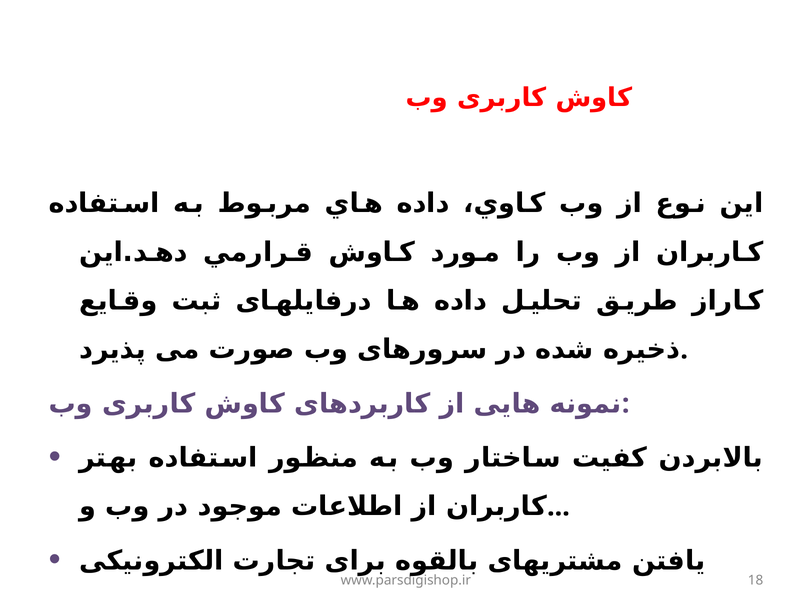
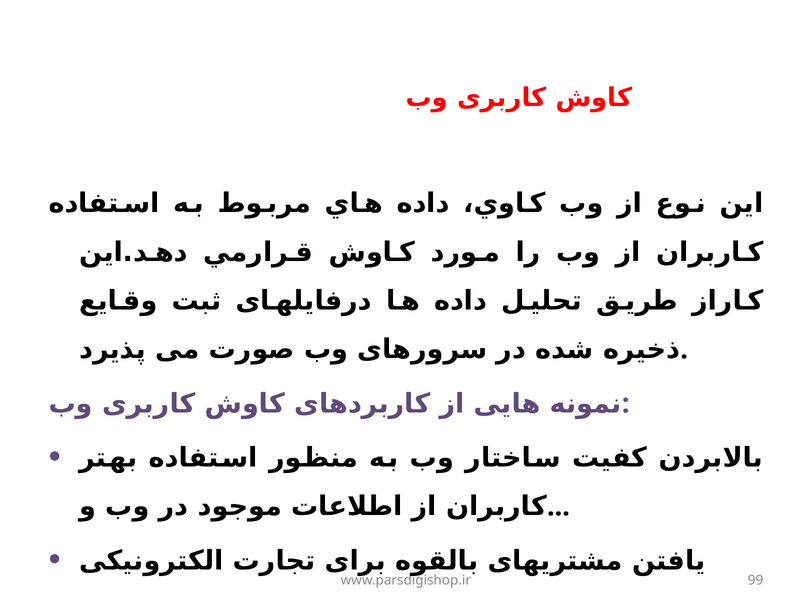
18: 18 -> 99
